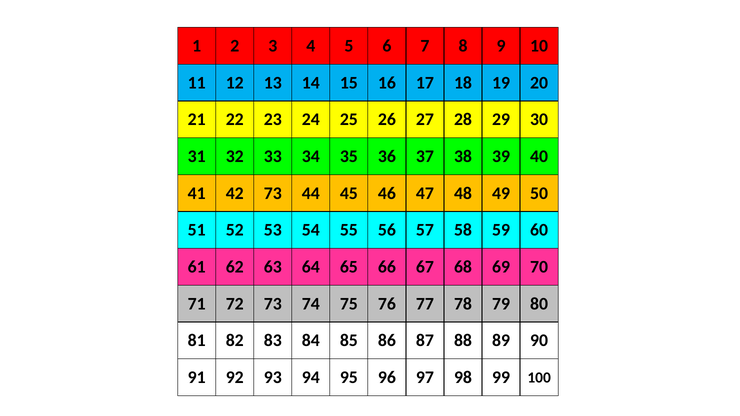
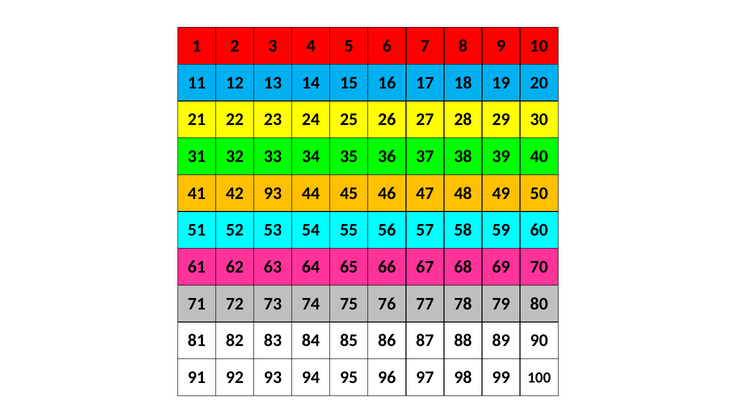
42 73: 73 -> 93
